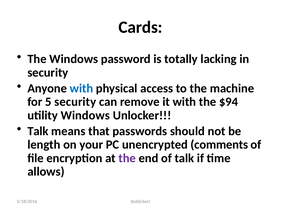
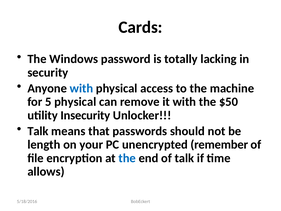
5 security: security -> physical
$94: $94 -> $50
utility Windows: Windows -> Insecurity
comments: comments -> remember
the at (127, 158) colour: purple -> blue
